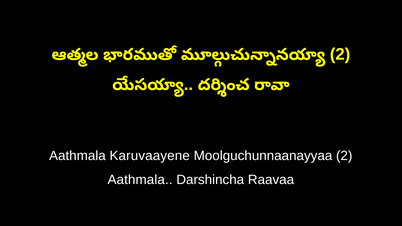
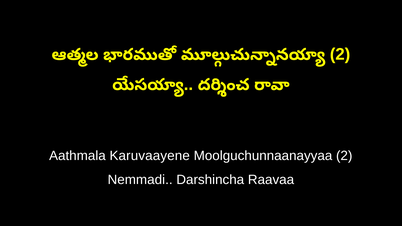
Aathmala at (140, 180): Aathmala -> Nemmadi
